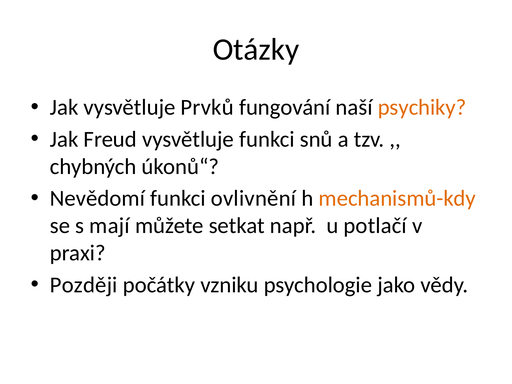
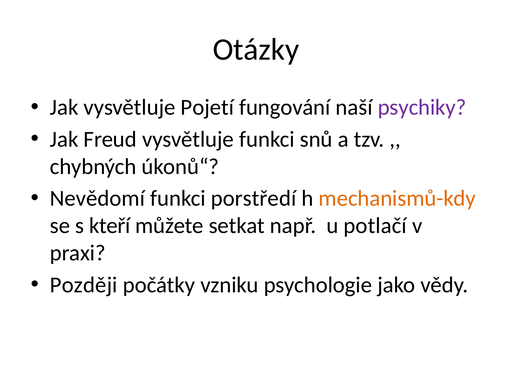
Prvků: Prvků -> Pojetí
psychiky colour: orange -> purple
ovlivnění: ovlivnění -> porstředí
mají: mají -> kteří
